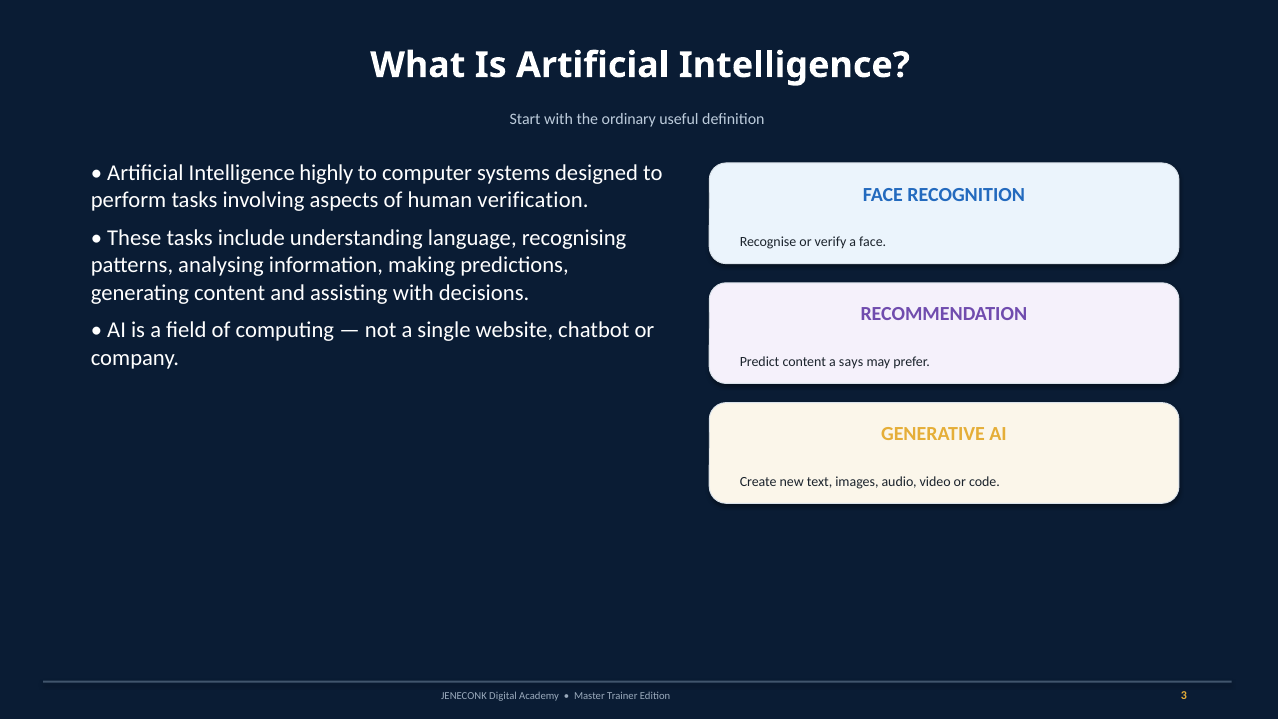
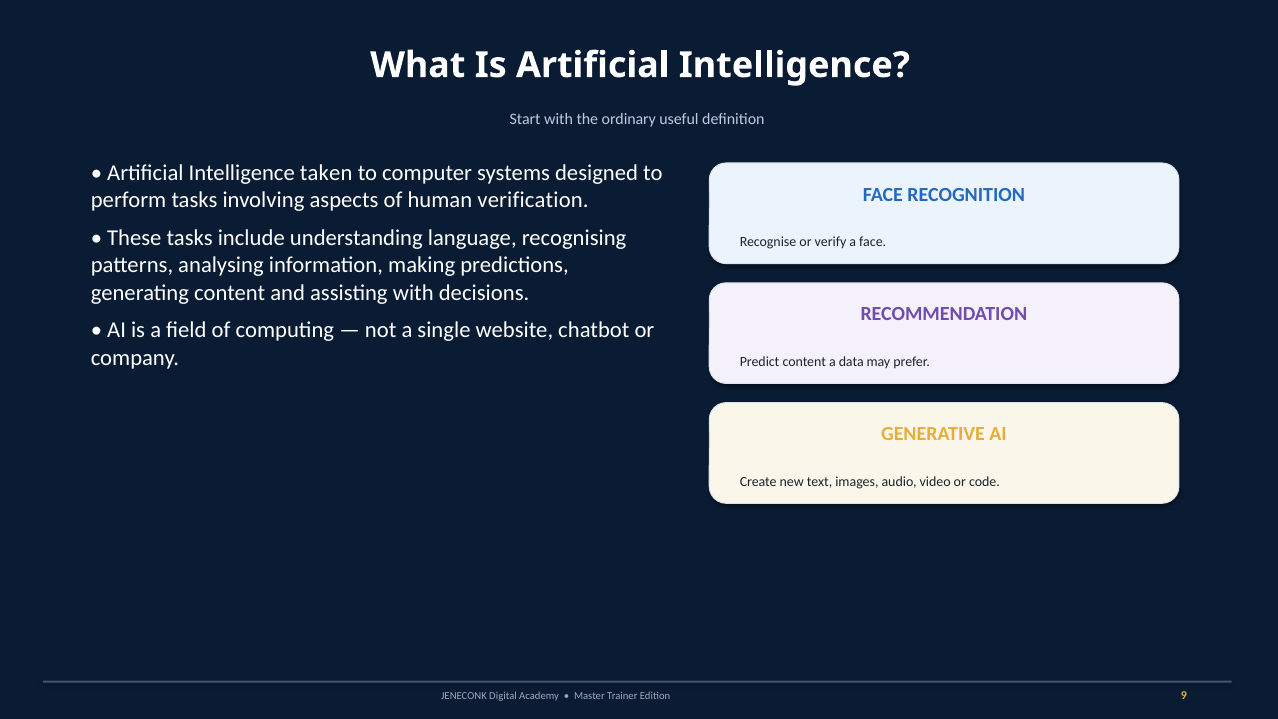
highly: highly -> taken
says: says -> data
3: 3 -> 9
